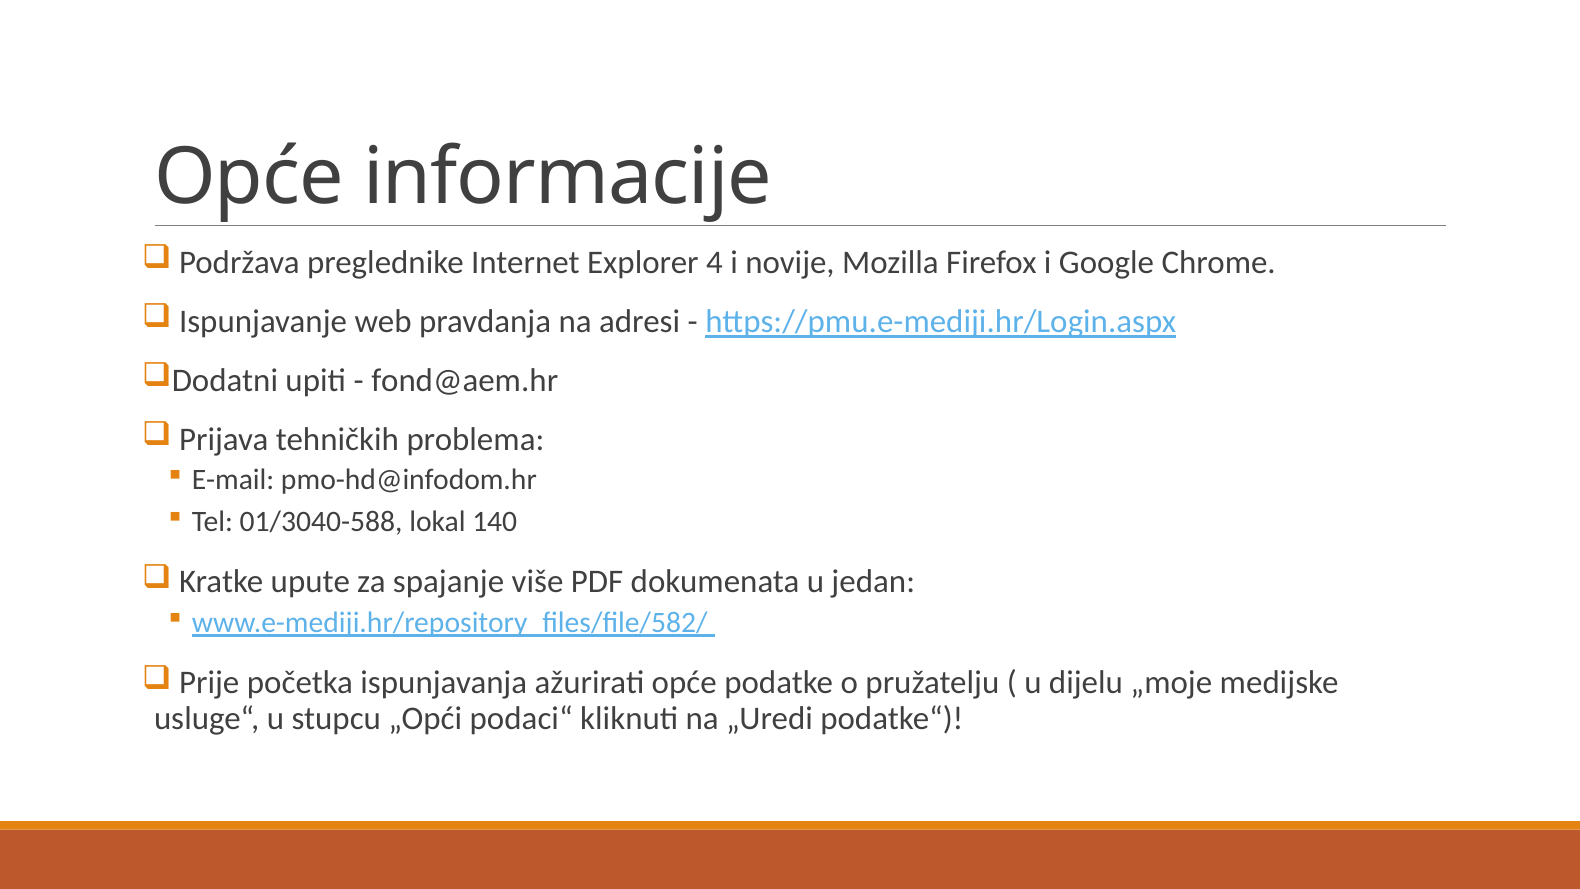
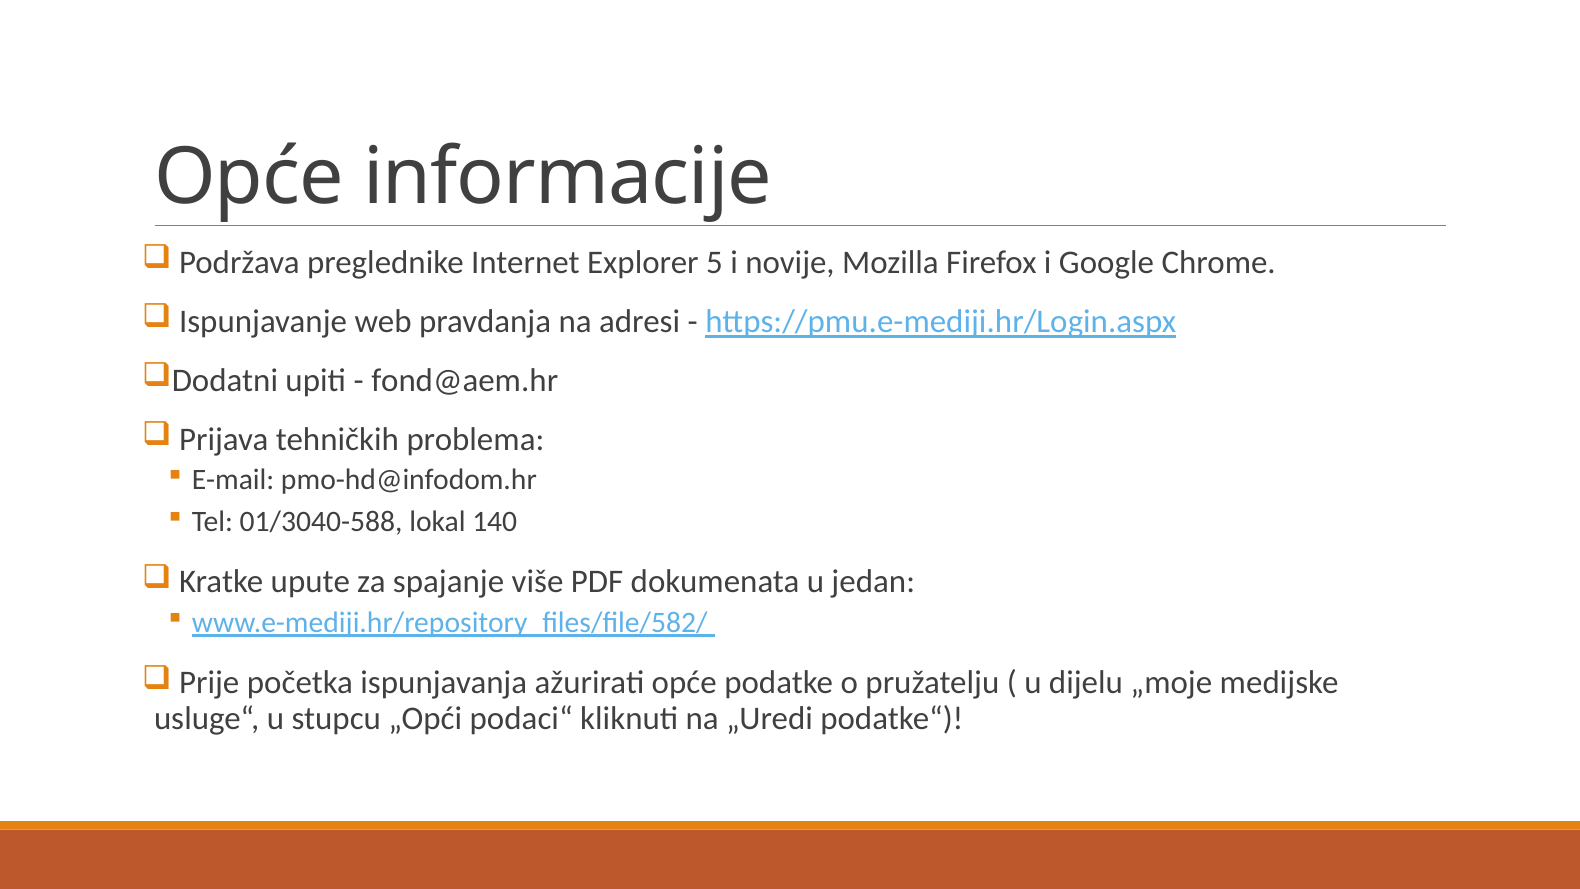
4: 4 -> 5
